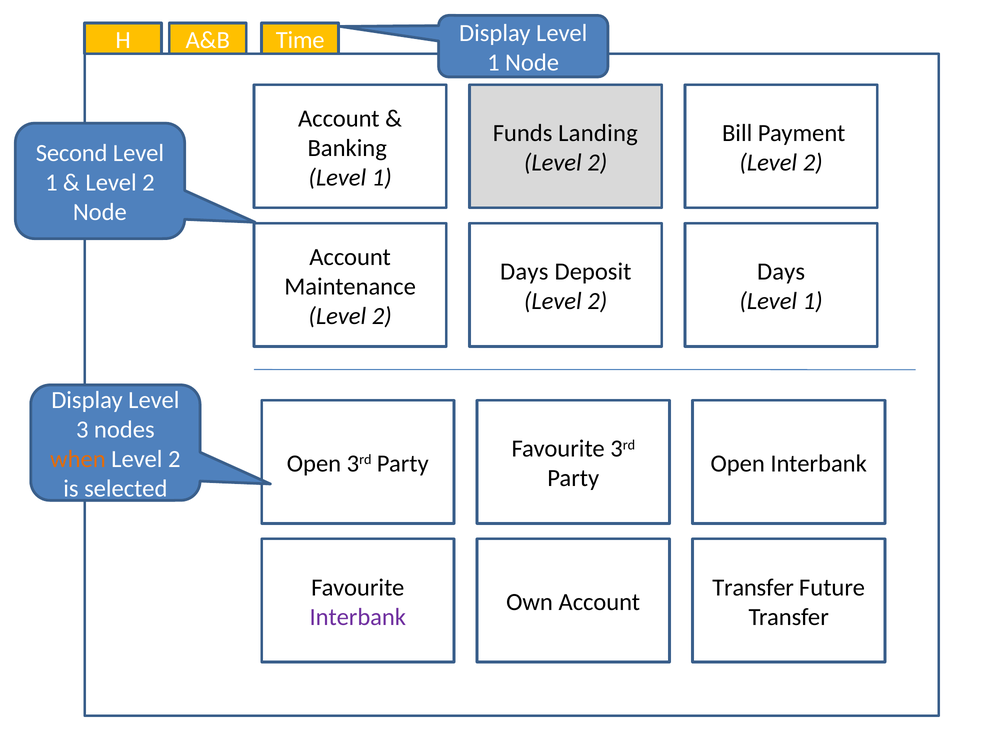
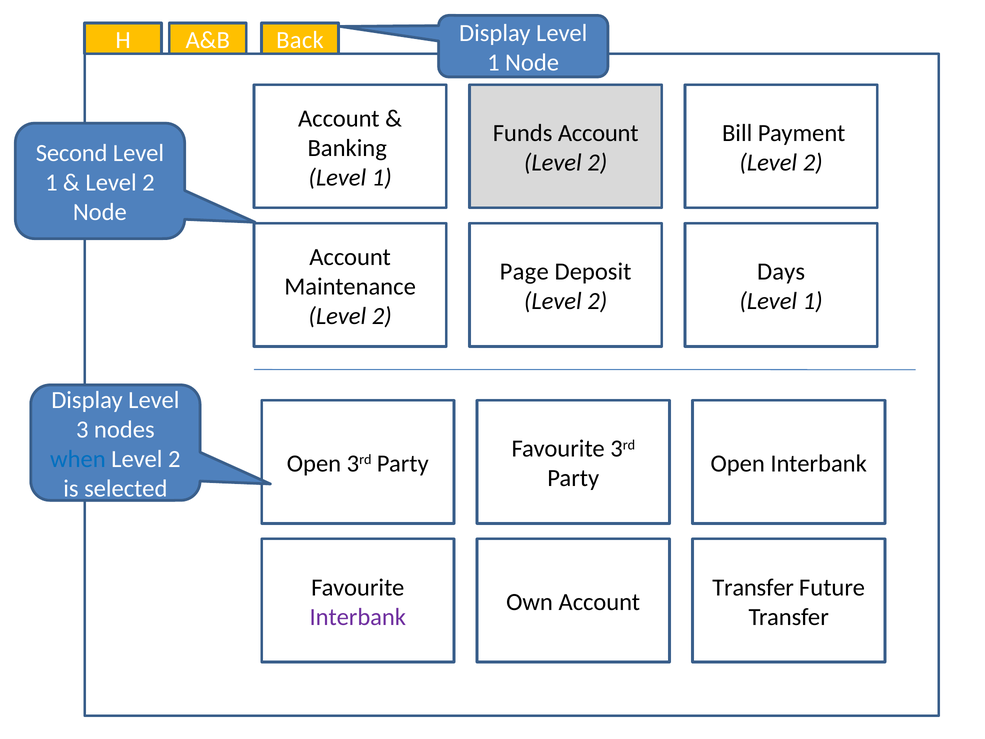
Time: Time -> Back
Funds Landing: Landing -> Account
Days at (524, 272): Days -> Page
when colour: orange -> blue
